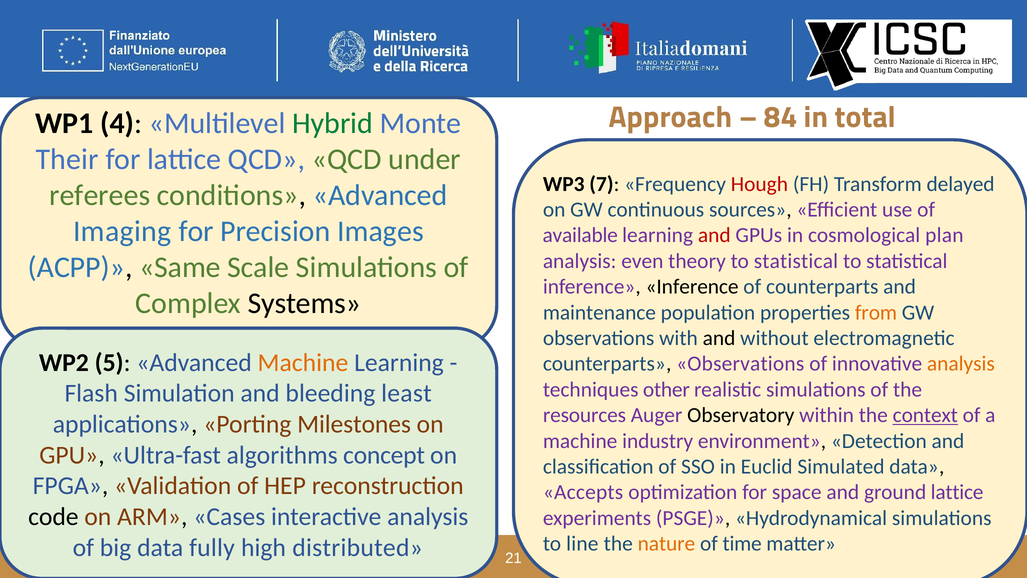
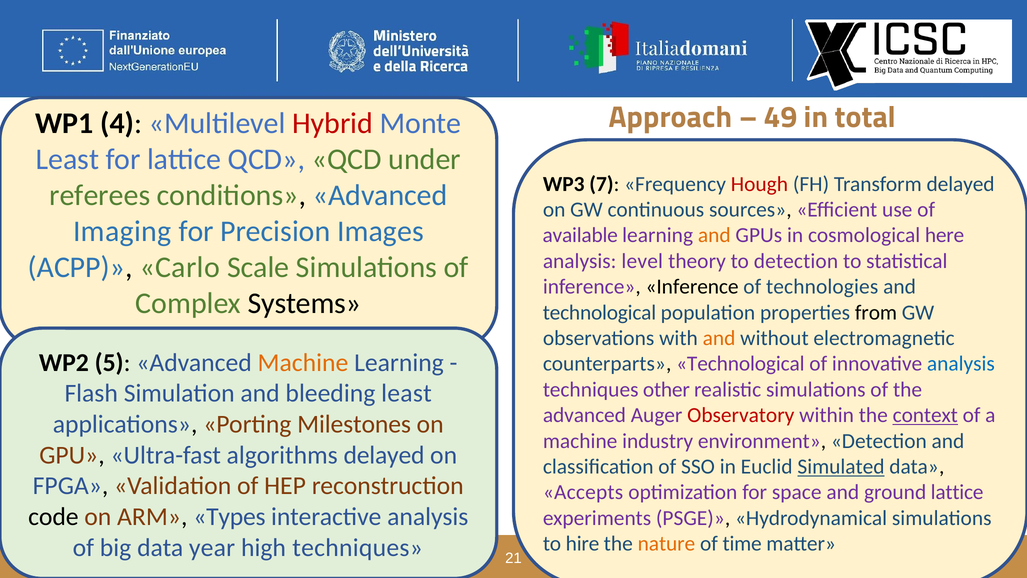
84: 84 -> 49
Hybrid colour: green -> red
Their at (67, 159): Their -> Least
and at (714, 235) colour: red -> orange
plan: plan -> here
even: even -> level
theory to statistical: statistical -> detection
Same: Same -> Carlo
of counterparts: counterparts -> technologies
maintenance at (599, 312): maintenance -> technological
from colour: orange -> black
and at (719, 338) colour: black -> orange
counterparts Observations: Observations -> Technological
analysis at (961, 364) colour: orange -> blue
resources at (584, 415): resources -> advanced
Observatory colour: black -> red
algorithms concept: concept -> delayed
Simulated underline: none -> present
Cases: Cases -> Types
line: line -> hire
fully: fully -> year
high distributed: distributed -> techniques
